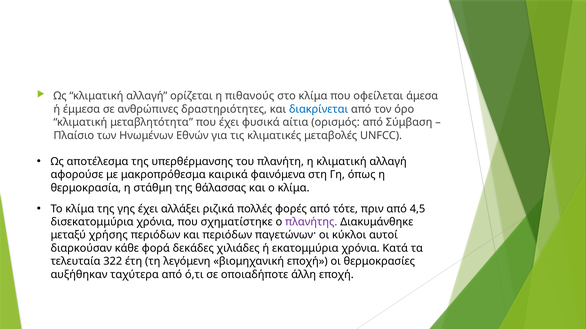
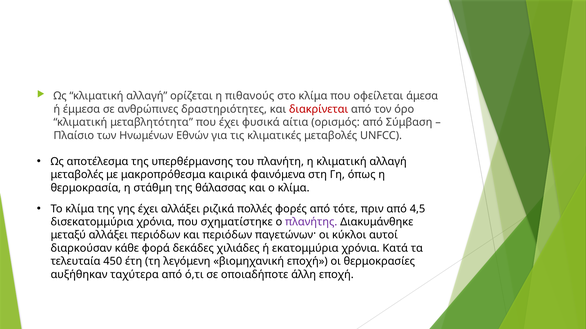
διακρίνεται colour: blue -> red
αφορούσε at (77, 175): αφορούσε -> μεταβολές
μεταξύ χρήσης: χρήσης -> αλλάξει
322: 322 -> 450
